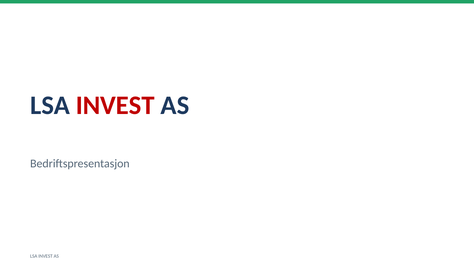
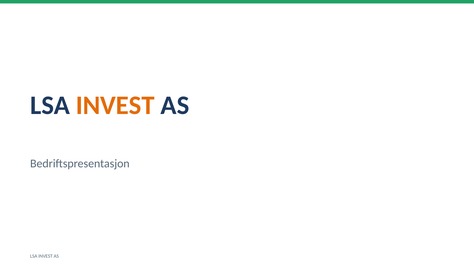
INVEST at (115, 105) colour: red -> orange
